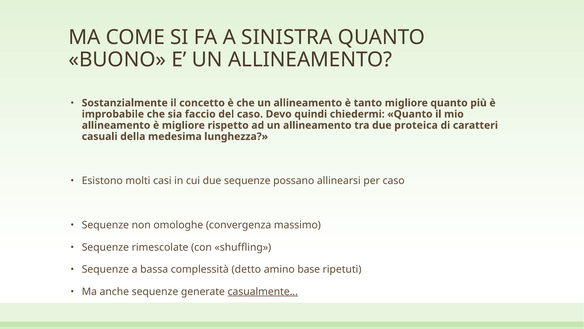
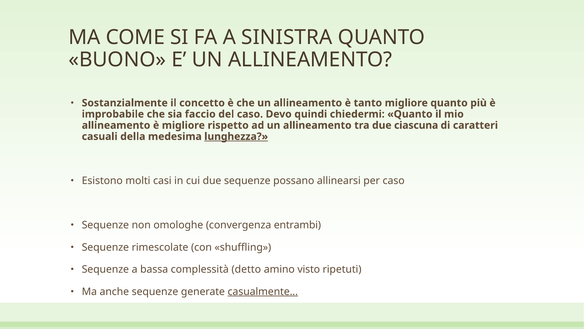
proteica: proteica -> ciascuna
lunghezza underline: none -> present
massimo: massimo -> entrambi
base: base -> visto
